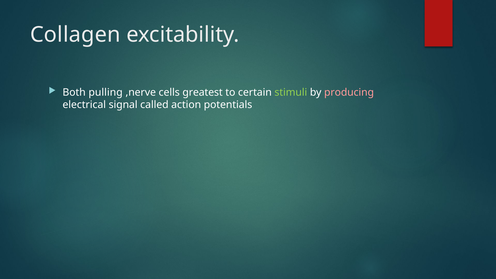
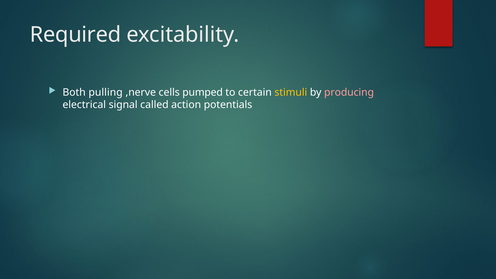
Collagen: Collagen -> Required
greatest: greatest -> pumped
stimuli colour: light green -> yellow
